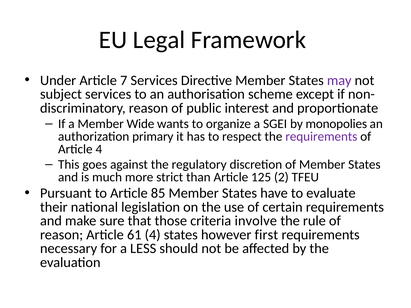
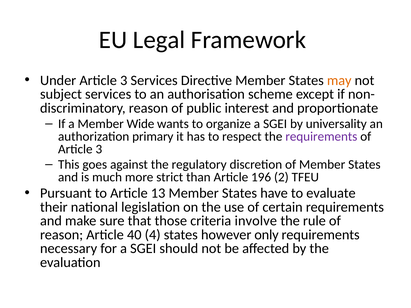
Under Article 7: 7 -> 3
may colour: purple -> orange
monopolies: monopolies -> universality
4 at (99, 149): 4 -> 3
125: 125 -> 196
85: 85 -> 13
61: 61 -> 40
first: first -> only
for a LESS: LESS -> SGEI
